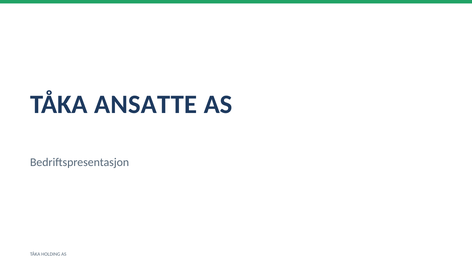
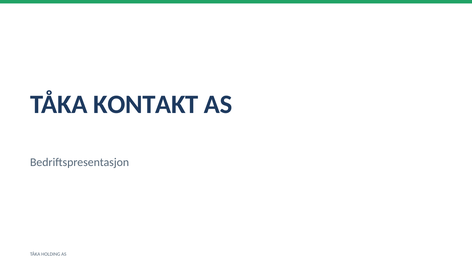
ANSATTE: ANSATTE -> KONTAKT
